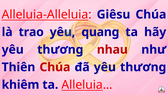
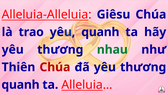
yêu quang: quang -> quanh
nhau colour: red -> green
khiêm at (21, 84): khiêm -> quanh
